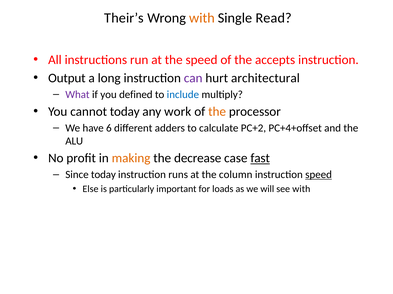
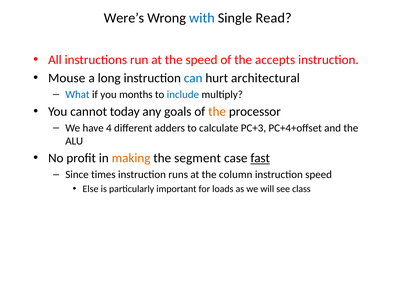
Their’s: Their’s -> Were’s
with at (202, 18) colour: orange -> blue
Output: Output -> Mouse
can colour: purple -> blue
What colour: purple -> blue
defined: defined -> months
work: work -> goals
6: 6 -> 4
PC+2: PC+2 -> PC+3
decrease: decrease -> segment
Since today: today -> times
speed at (319, 175) underline: present -> none
see with: with -> class
